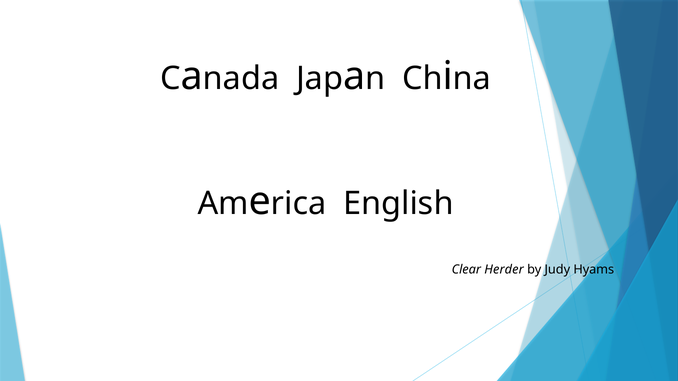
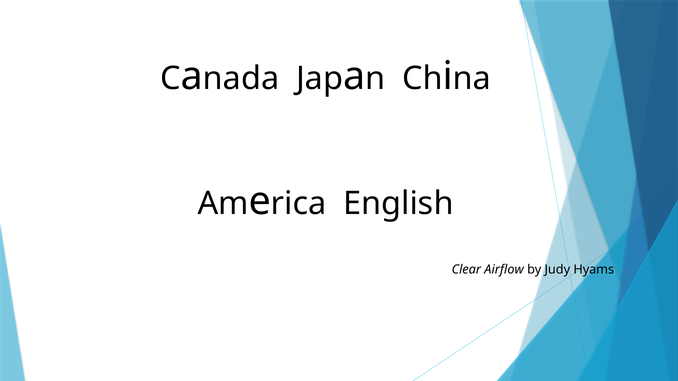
Herder: Herder -> Airflow
